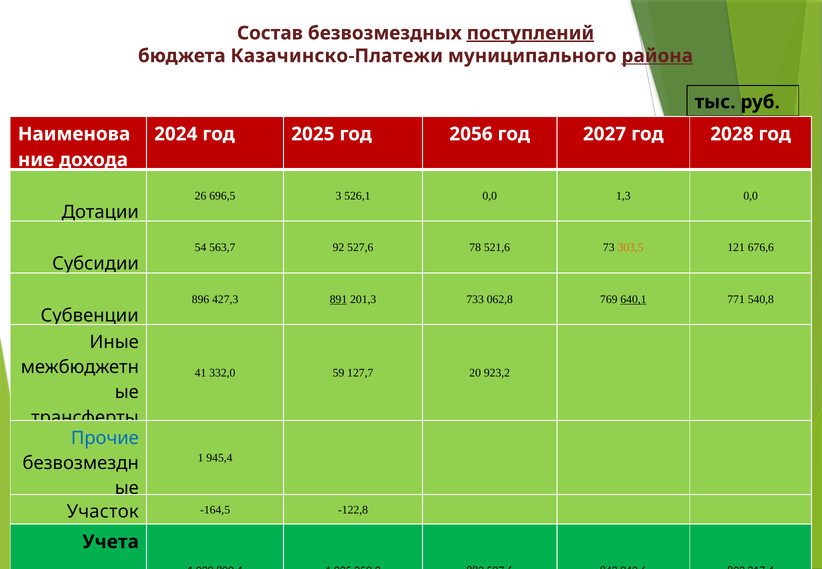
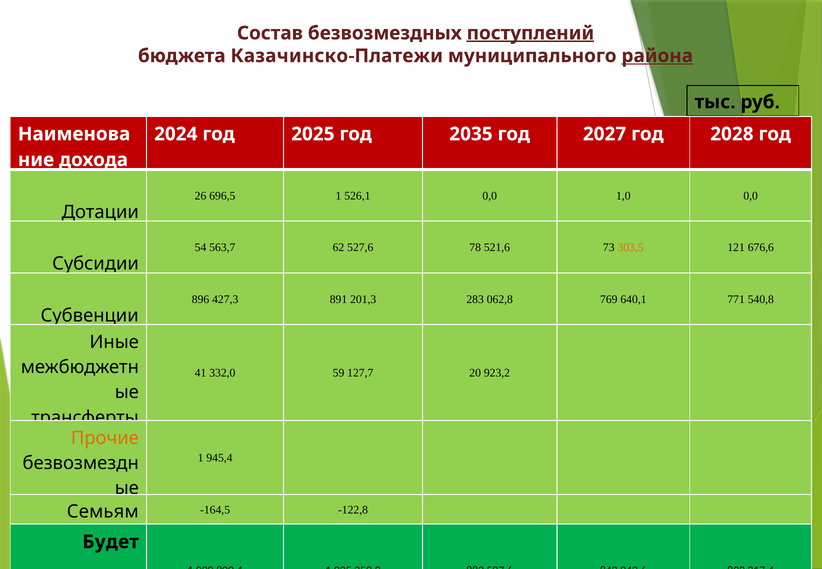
2056: 2056 -> 2035
696,5 3: 3 -> 1
1,3: 1,3 -> 1,0
92: 92 -> 62
891 underline: present -> none
733: 733 -> 283
640,1 underline: present -> none
Прочие colour: blue -> orange
Участок: Участок -> Семьям
Учета: Учета -> Будет
